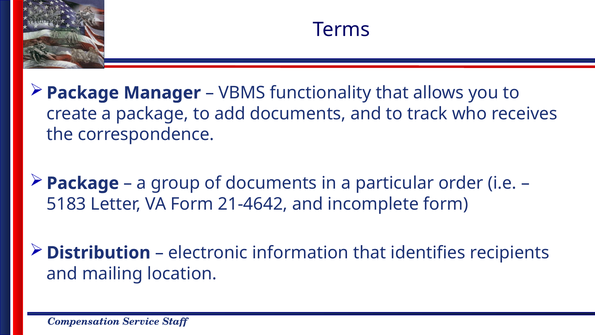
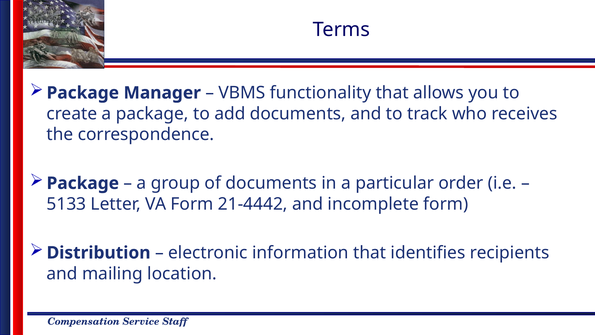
5183: 5183 -> 5133
21-4642: 21-4642 -> 21-4442
